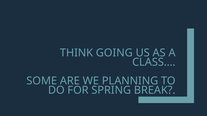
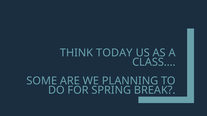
GOING: GOING -> TODAY
